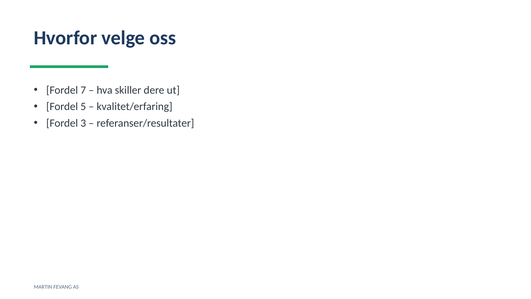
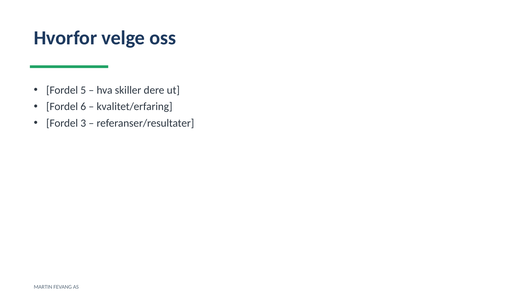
7: 7 -> 5
5: 5 -> 6
